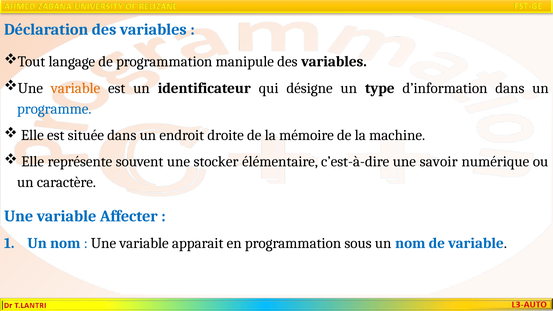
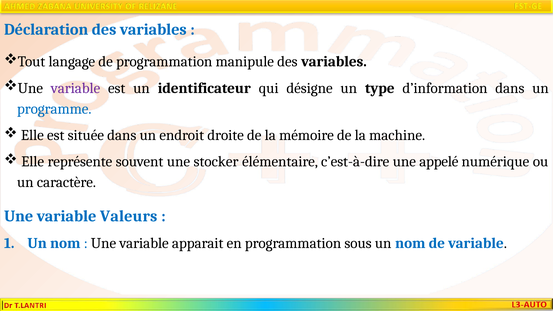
variable at (76, 88) colour: orange -> purple
savoir: savoir -> appelé
Affecter: Affecter -> Valeurs
